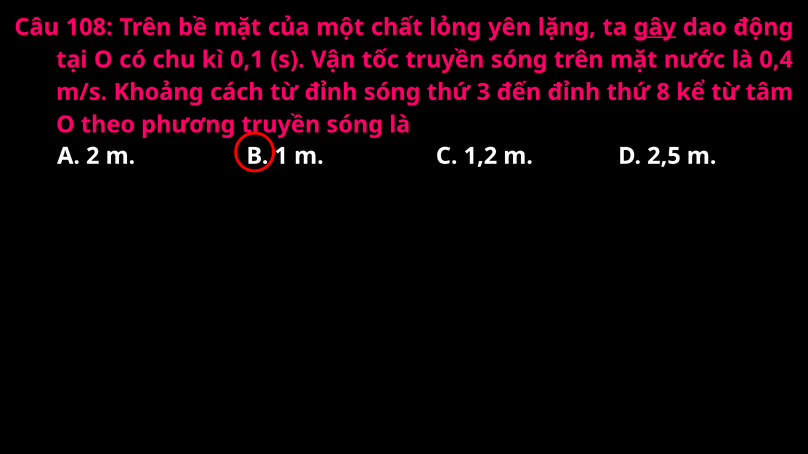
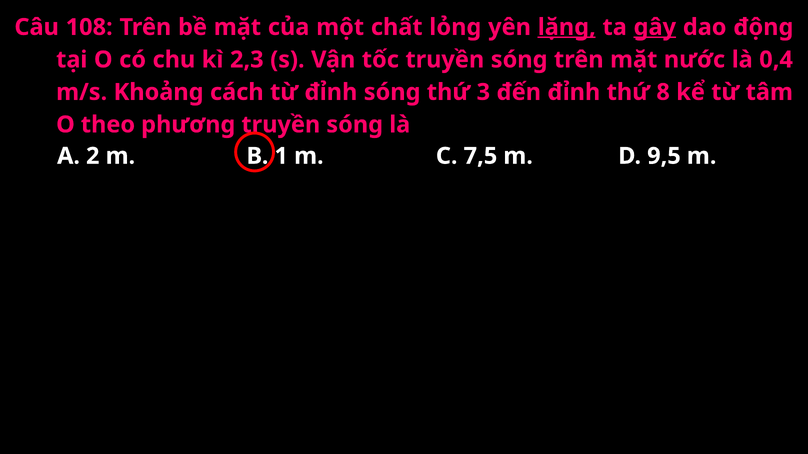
lặng underline: none -> present
0,1: 0,1 -> 2,3
1,2: 1,2 -> 7,5
2,5: 2,5 -> 9,5
